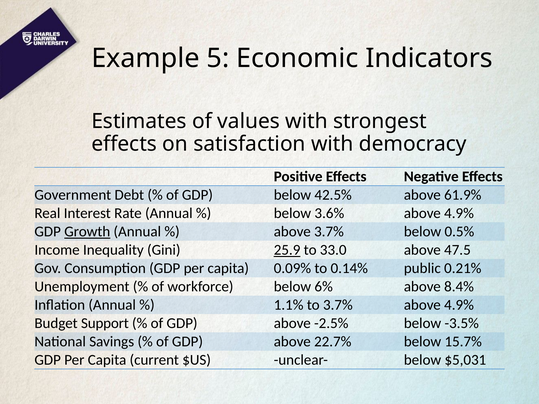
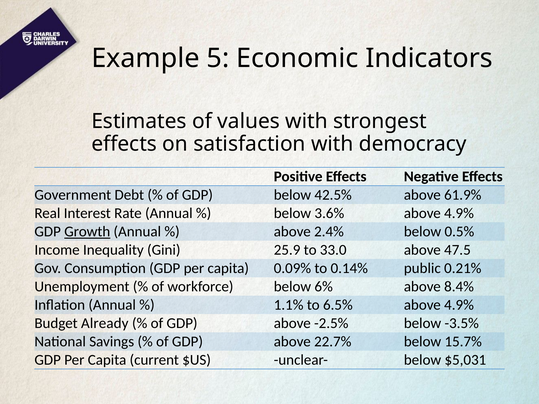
above 3.7%: 3.7% -> 2.4%
25.9 underline: present -> none
to 3.7%: 3.7% -> 6.5%
Support: Support -> Already
